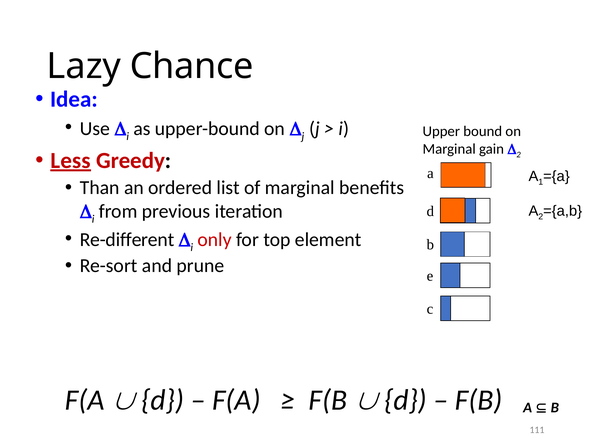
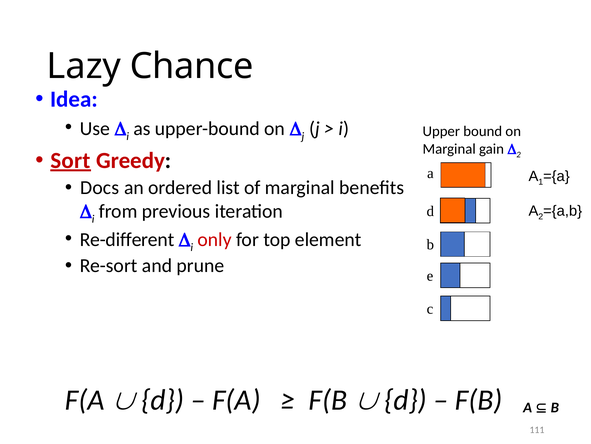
Less: Less -> Sort
Than: Than -> Docs
